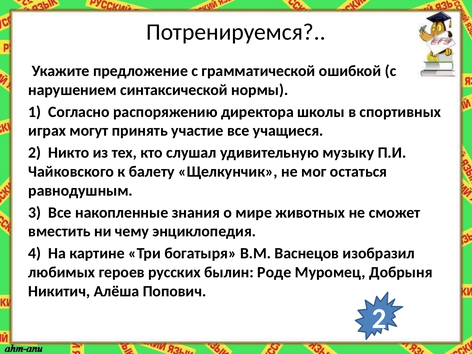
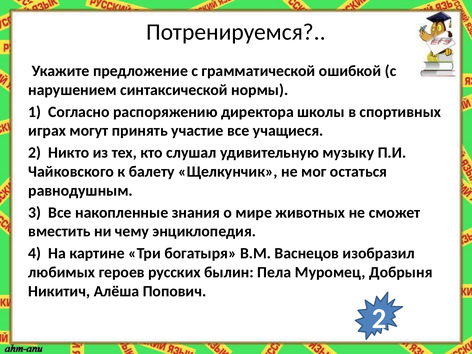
Роде: Роде -> Пела
